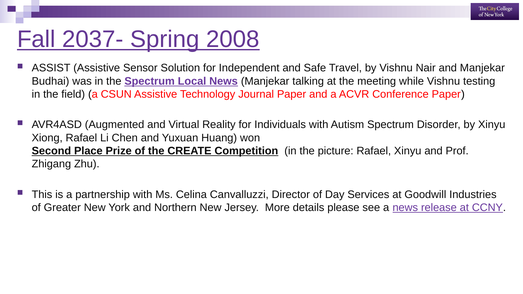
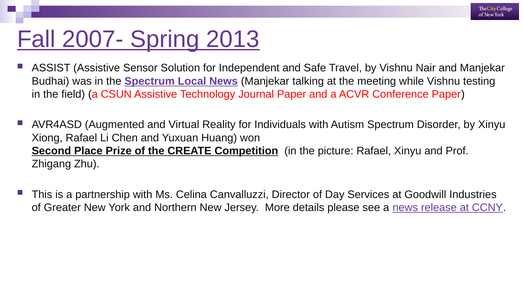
2037-: 2037- -> 2007-
2008: 2008 -> 2013
